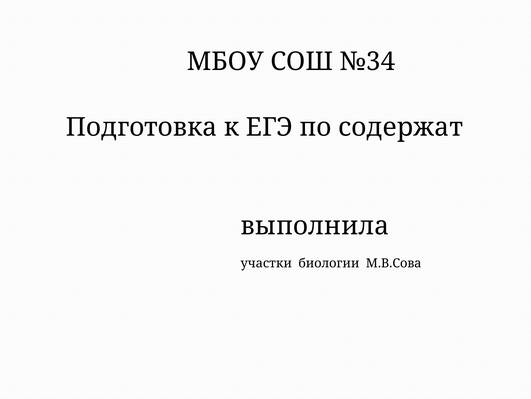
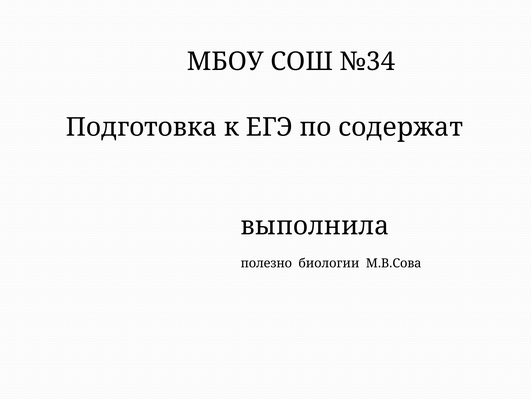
участки: участки -> полезно
